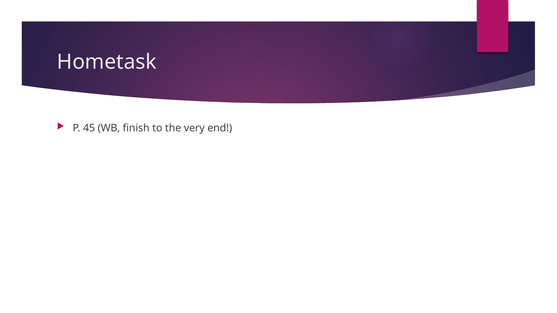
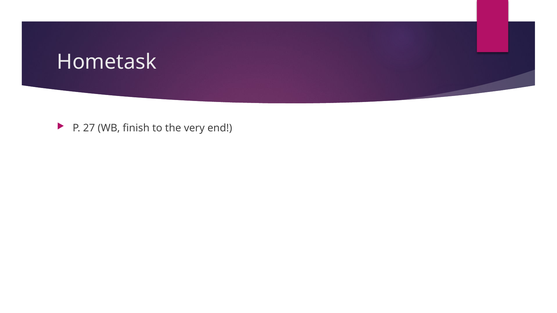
45: 45 -> 27
